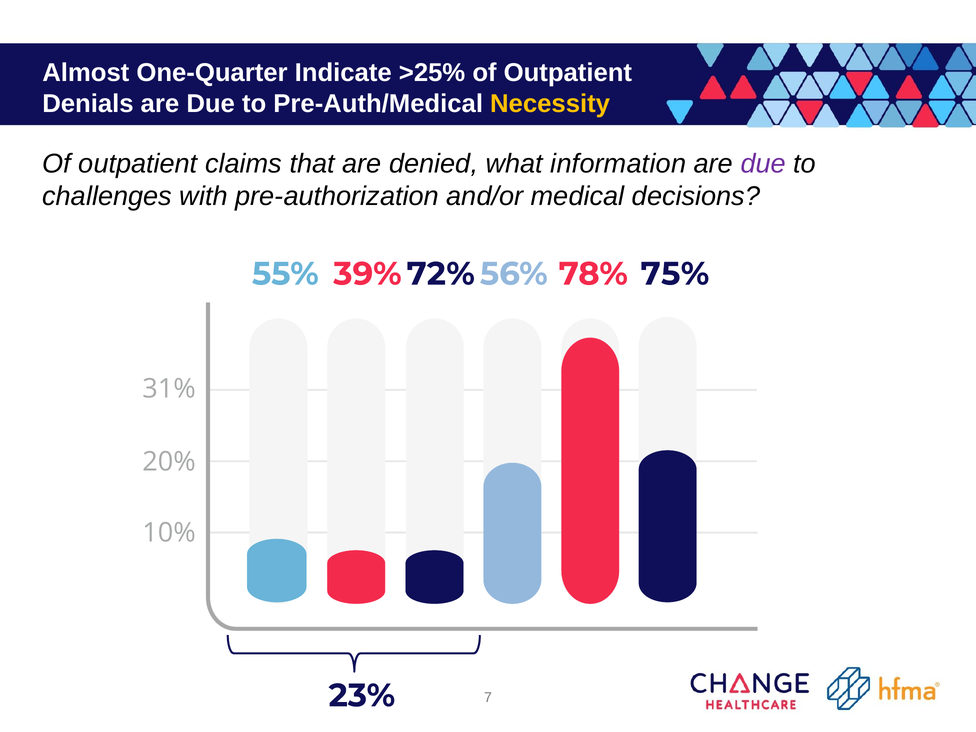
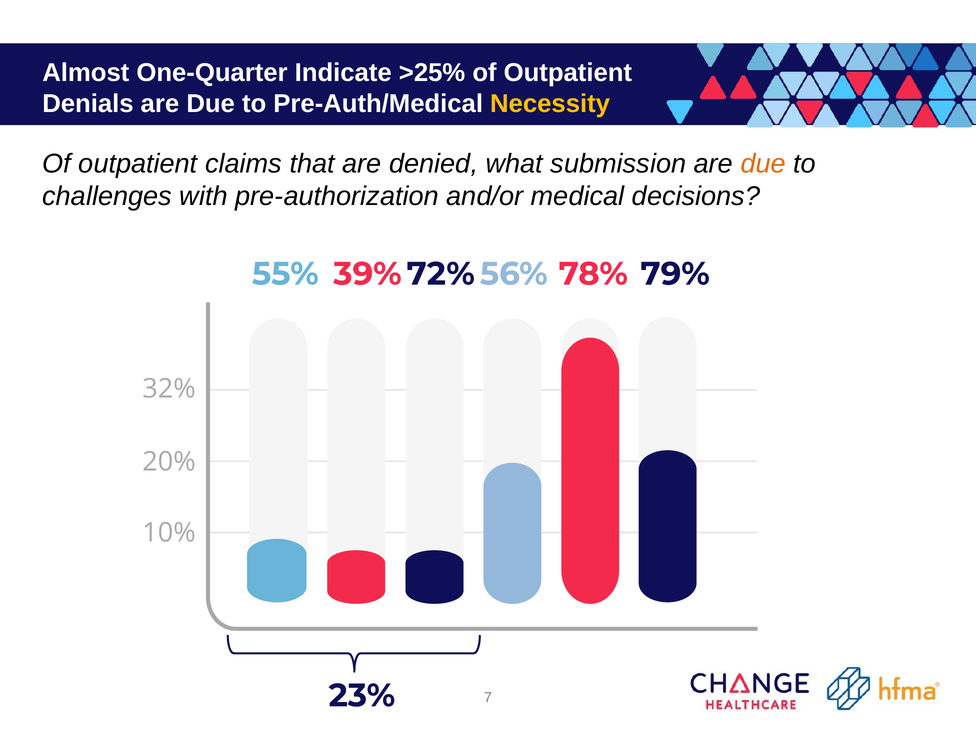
information: information -> submission
due at (763, 164) colour: purple -> orange
75%: 75% -> 79%
31%: 31% -> 32%
